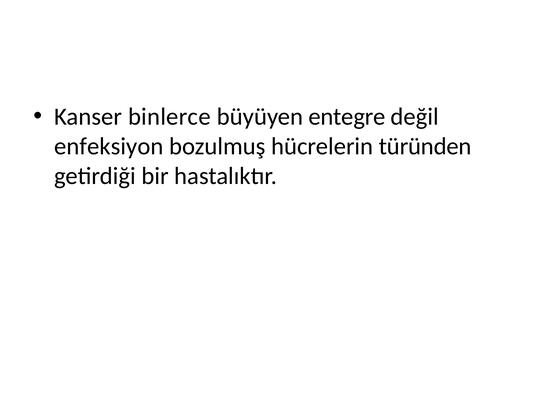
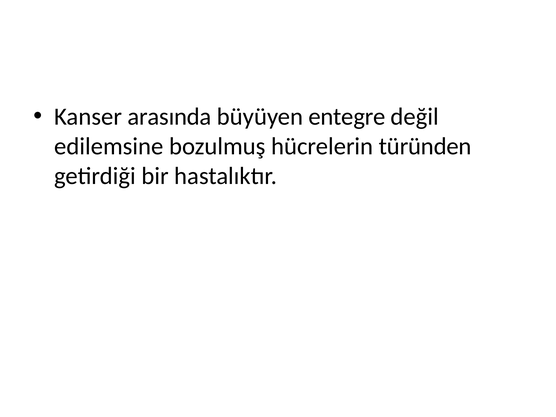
binlerce: binlerce -> arasında
enfeksiyon: enfeksiyon -> edilemsine
